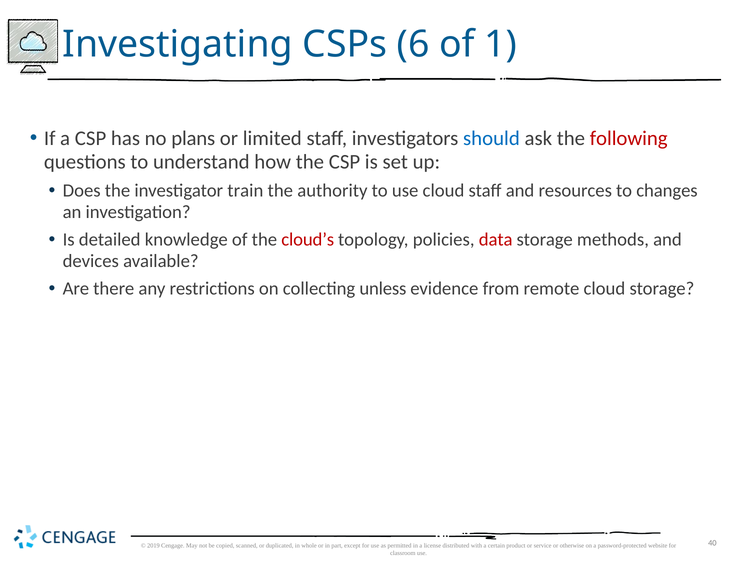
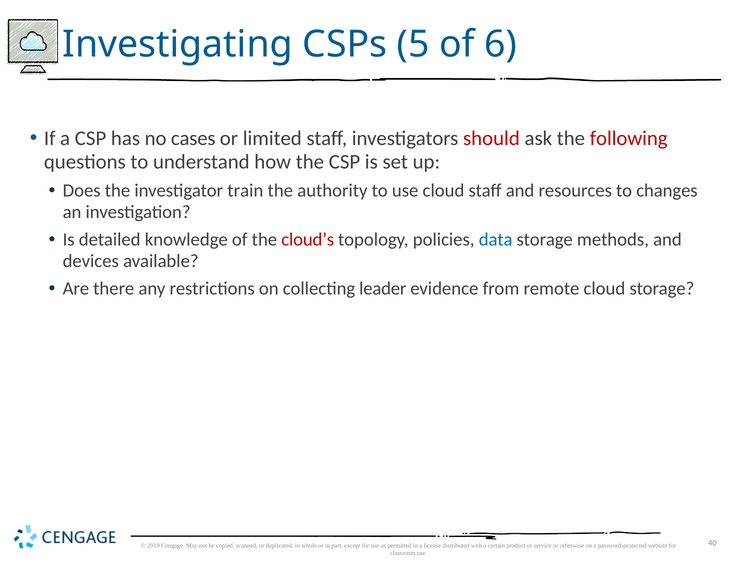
6: 6 -> 5
1: 1 -> 6
plans: plans -> cases
should colour: blue -> red
data colour: red -> blue
unless: unless -> leader
